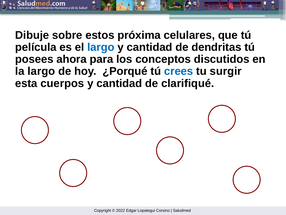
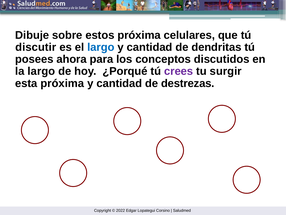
película: película -> discutir
crees colour: blue -> purple
esta cuerpos: cuerpos -> próxima
clarifiqué: clarifiqué -> destrezas
